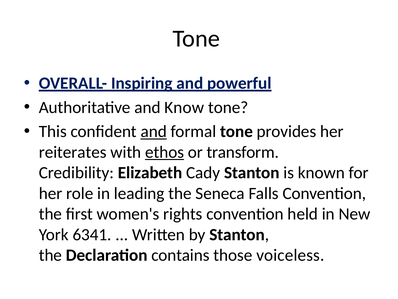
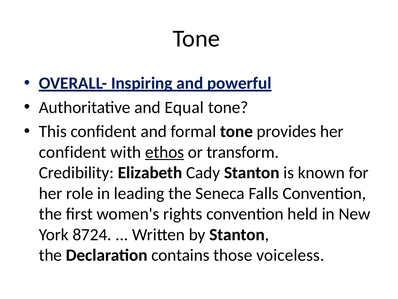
Know: Know -> Equal
and at (154, 131) underline: present -> none
reiterates at (73, 152): reiterates -> confident
6341: 6341 -> 8724
